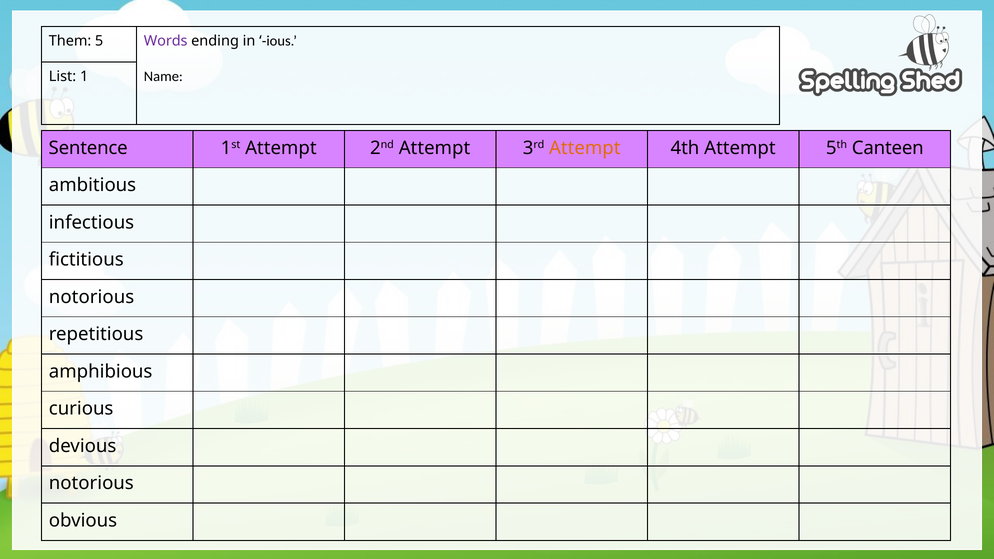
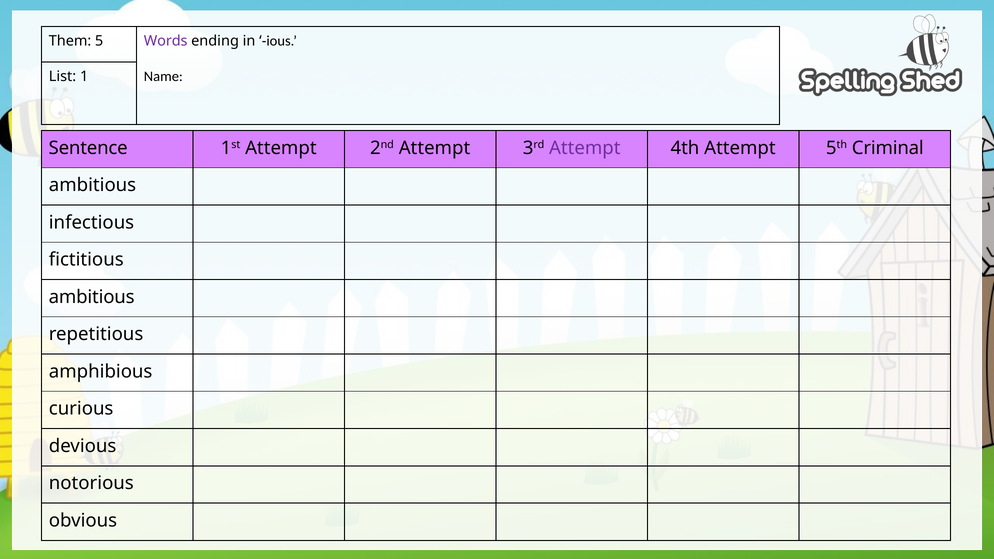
Attempt at (585, 148) colour: orange -> purple
Canteen: Canteen -> Criminal
notorious at (92, 297): notorious -> ambitious
